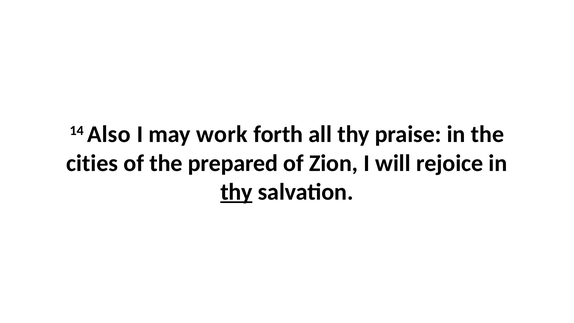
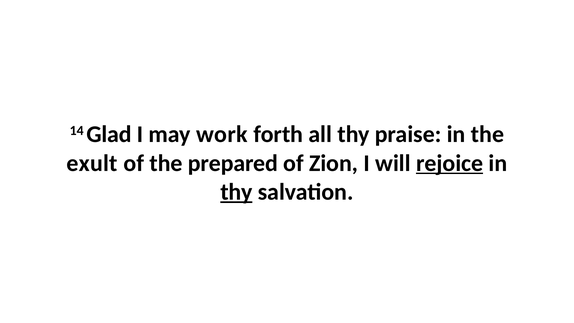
Also: Also -> Glad
cities: cities -> exult
rejoice underline: none -> present
